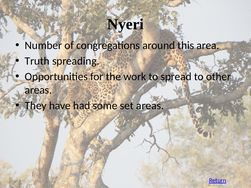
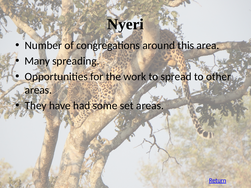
Truth: Truth -> Many
